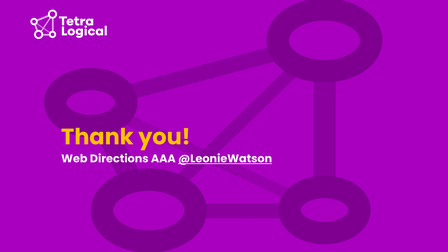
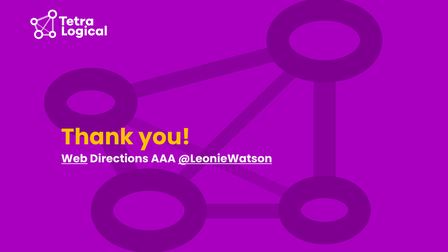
Web underline: none -> present
